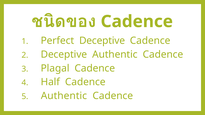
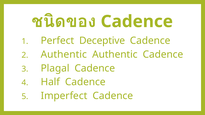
Deceptive at (64, 55): Deceptive -> Authentic
Authentic at (64, 96): Authentic -> Imperfect
